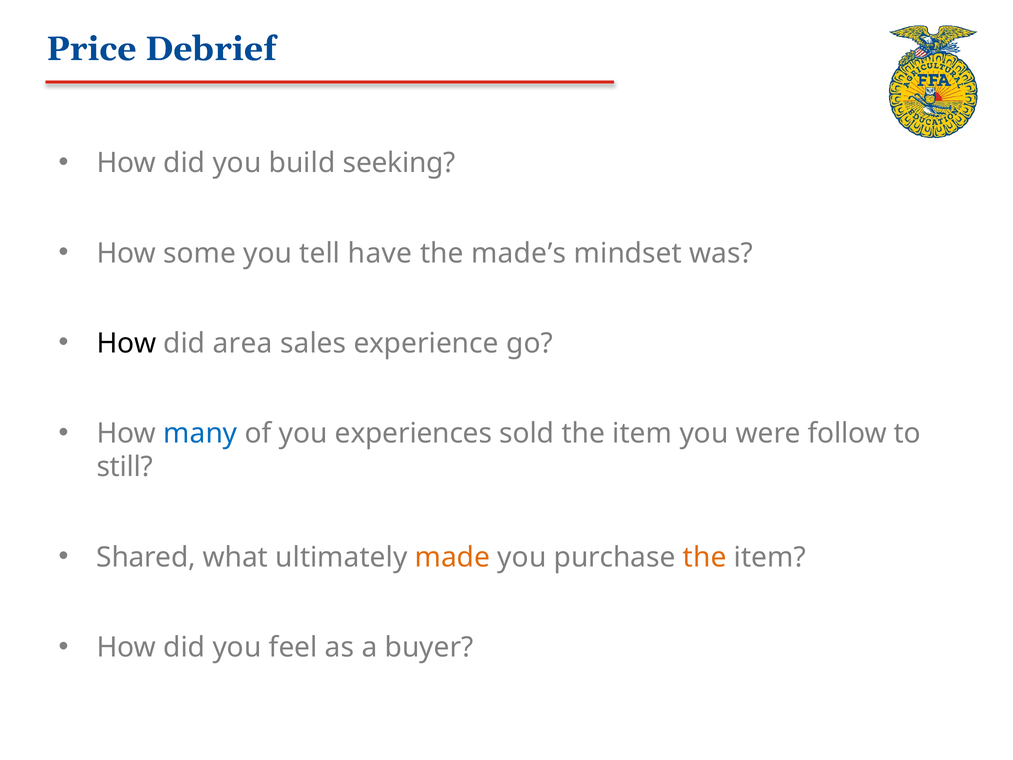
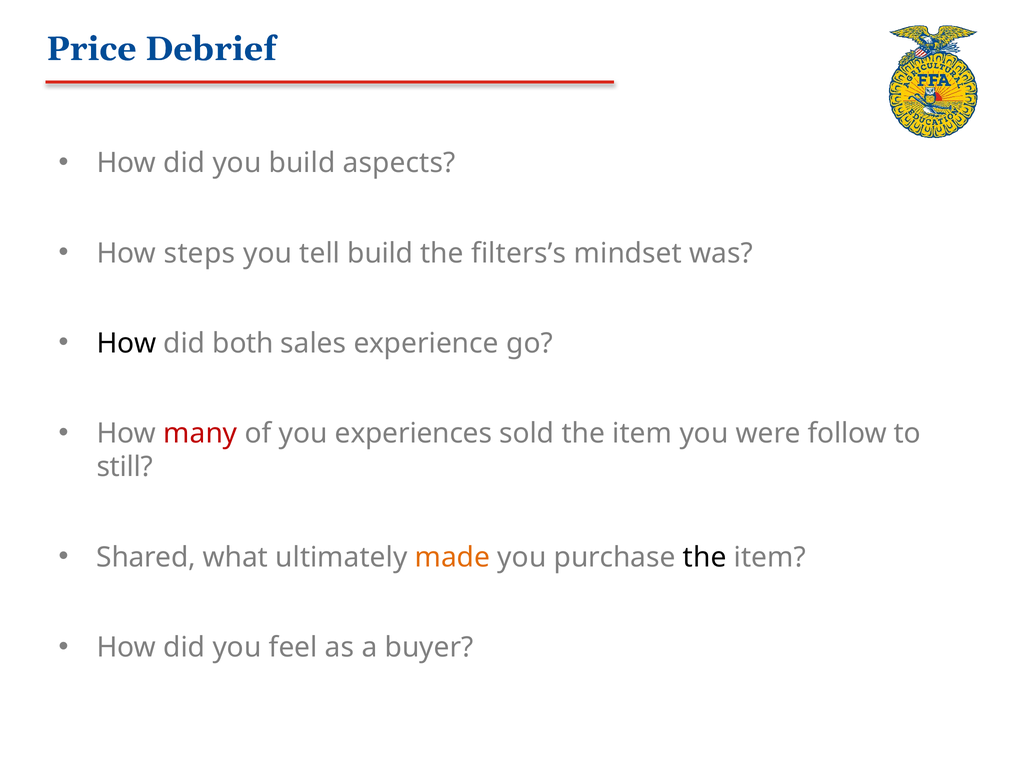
seeking: seeking -> aspects
some: some -> steps
tell have: have -> build
made’s: made’s -> filters’s
area: area -> both
many colour: blue -> red
the at (705, 557) colour: orange -> black
